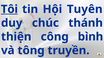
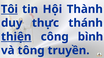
Tuyên: Tuyên -> Thành
chúc: chúc -> thực
thiện underline: none -> present
